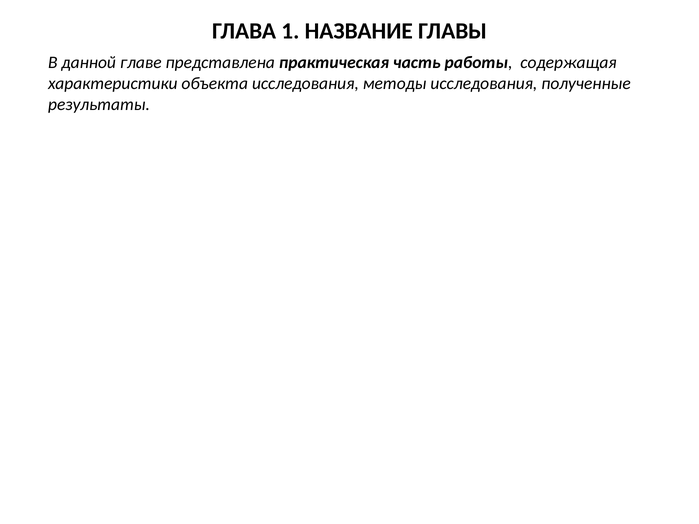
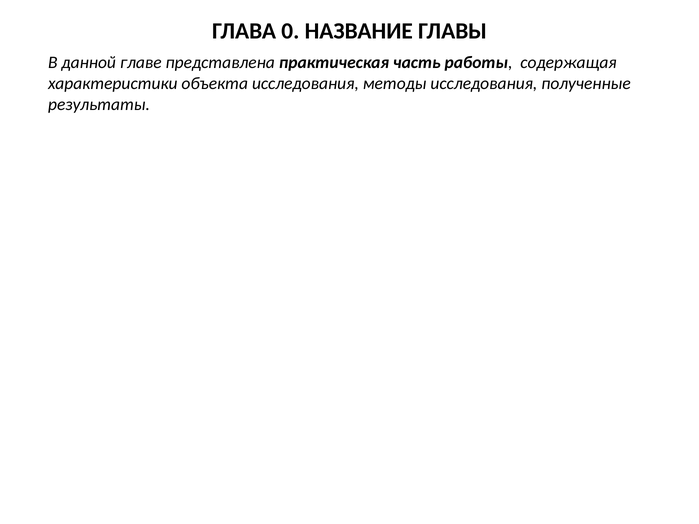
1: 1 -> 0
